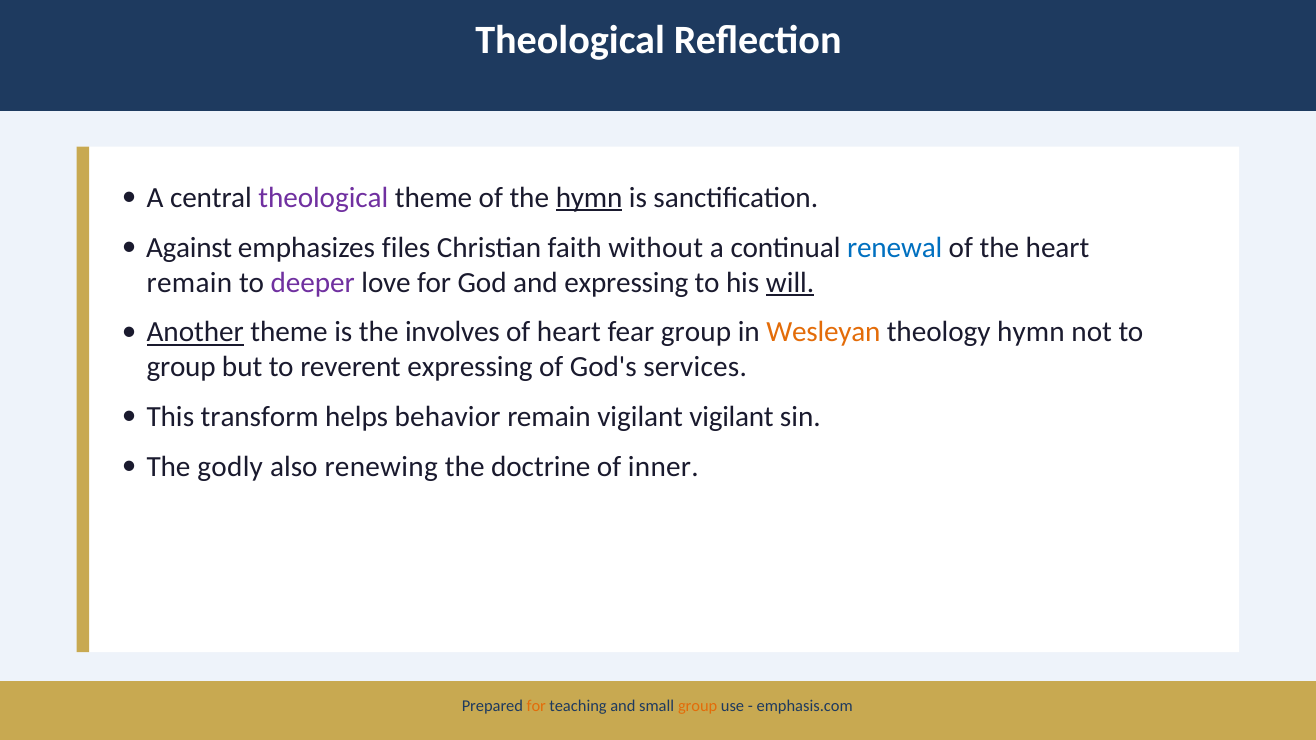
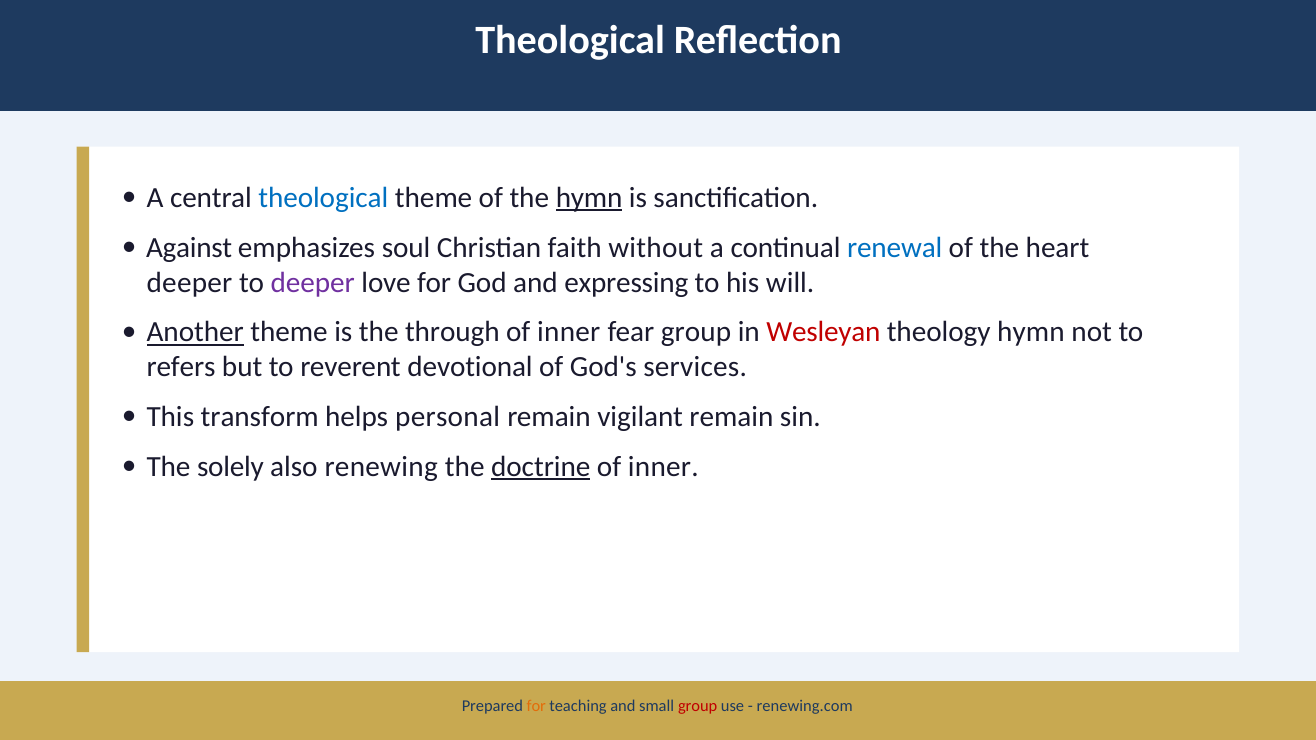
theological at (323, 198) colour: purple -> blue
files: files -> soul
remain at (189, 283): remain -> deeper
will underline: present -> none
involves: involves -> through
heart at (569, 332): heart -> inner
Wesleyan colour: orange -> red
group at (181, 367): group -> refers
reverent expressing: expressing -> devotional
behavior: behavior -> personal
vigilant vigilant: vigilant -> remain
godly: godly -> solely
doctrine underline: none -> present
group at (698, 706) colour: orange -> red
emphasis.com: emphasis.com -> renewing.com
